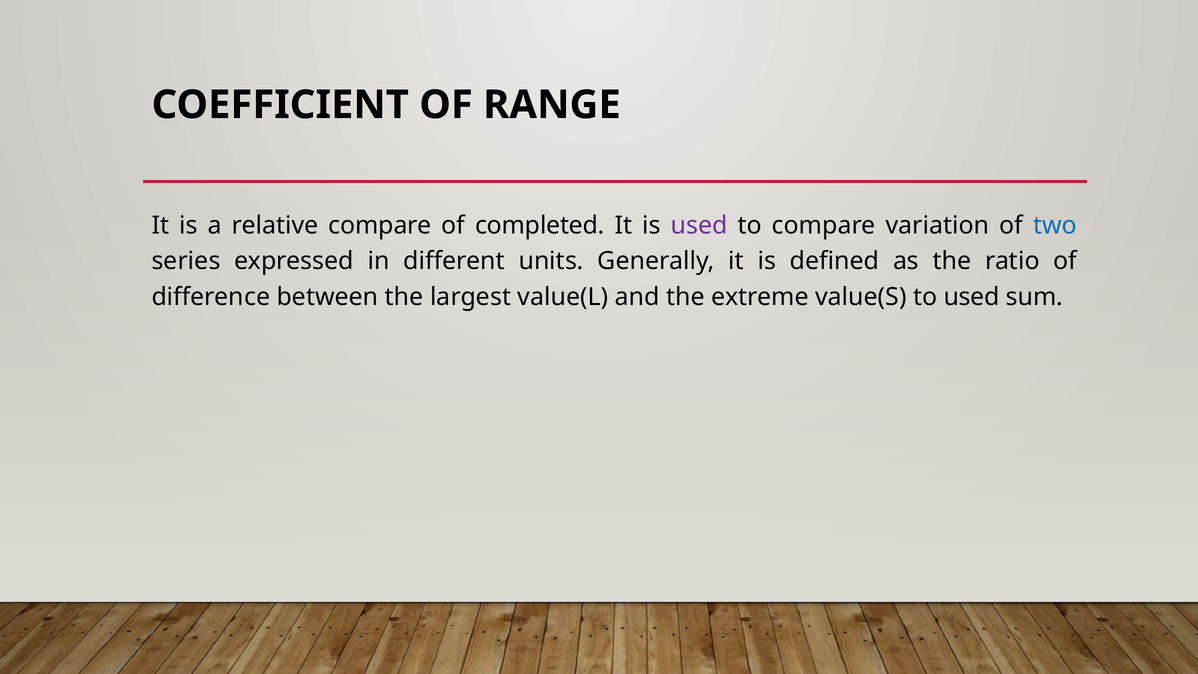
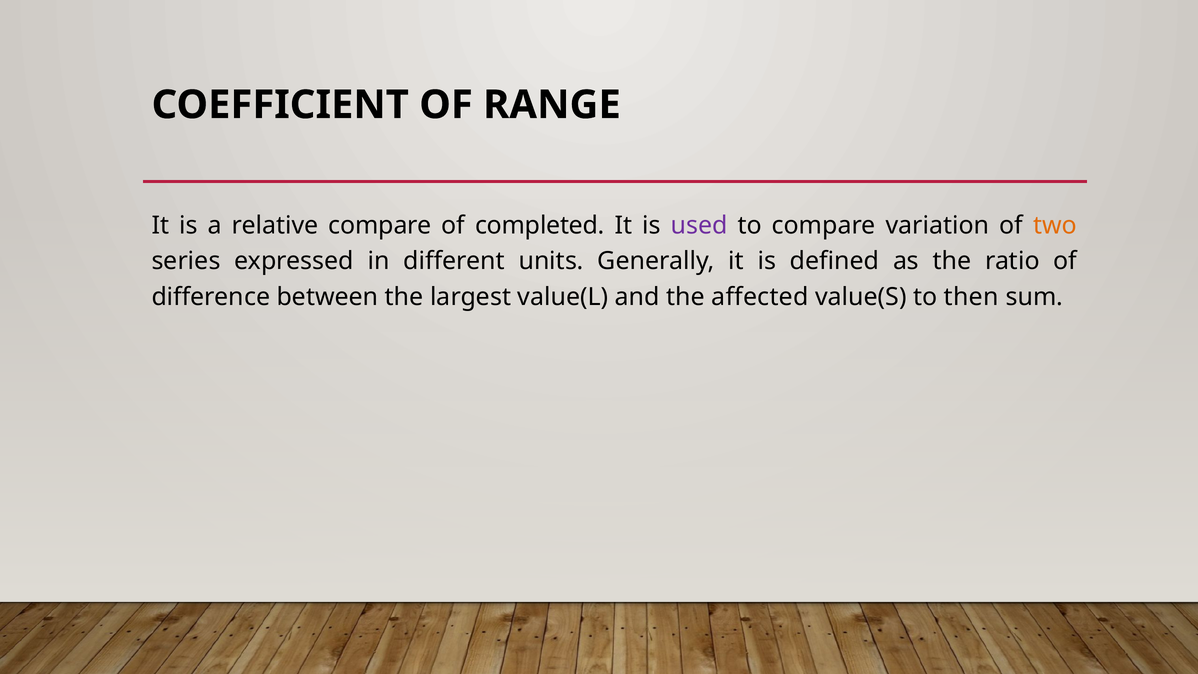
two colour: blue -> orange
extreme: extreme -> affected
to used: used -> then
